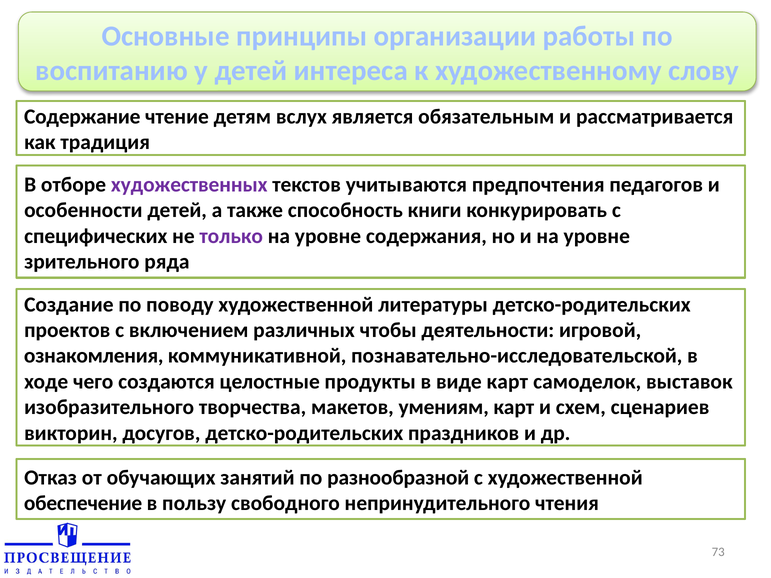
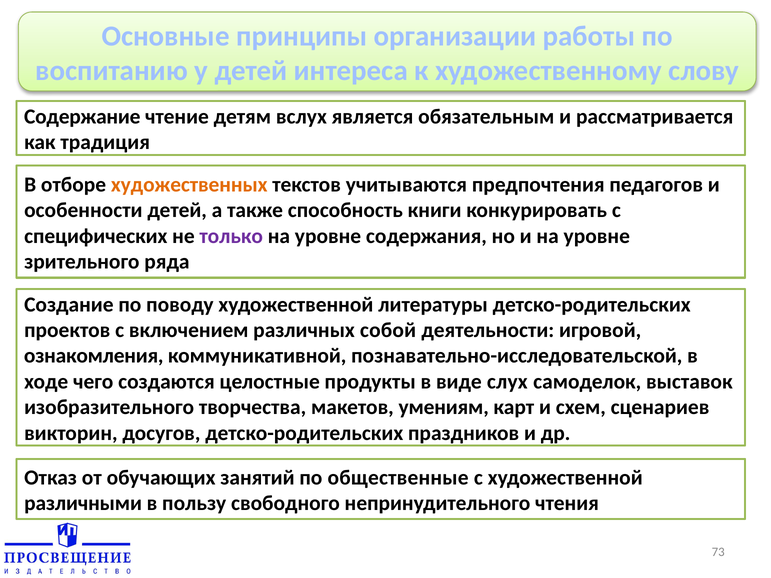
художественных colour: purple -> orange
чтобы: чтобы -> собой
виде карт: карт -> слух
разнообразной: разнообразной -> общественные
обеспечение: обеспечение -> различными
